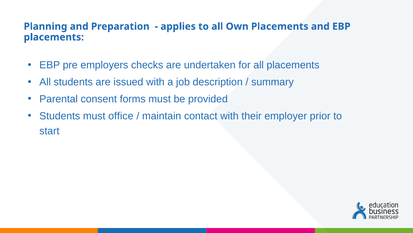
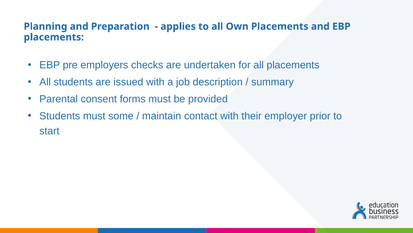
office: office -> some
